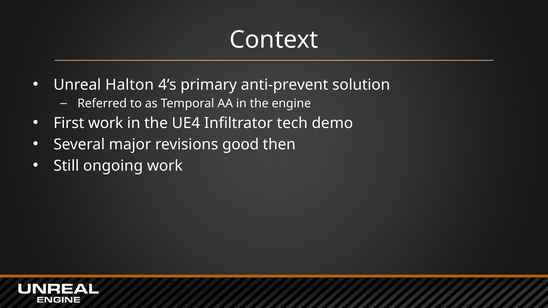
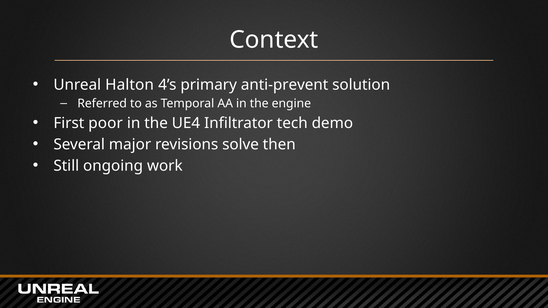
First work: work -> poor
good: good -> solve
